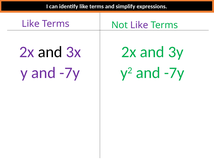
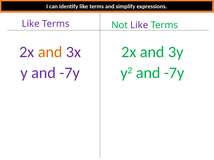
and at (50, 52) colour: black -> orange
